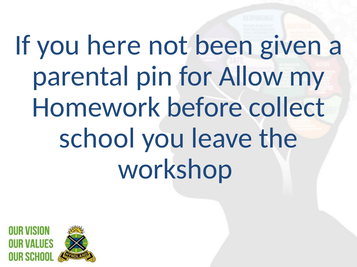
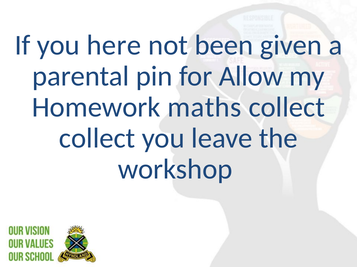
before: before -> maths
school at (97, 138): school -> collect
